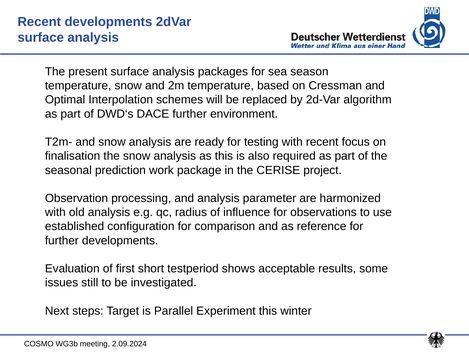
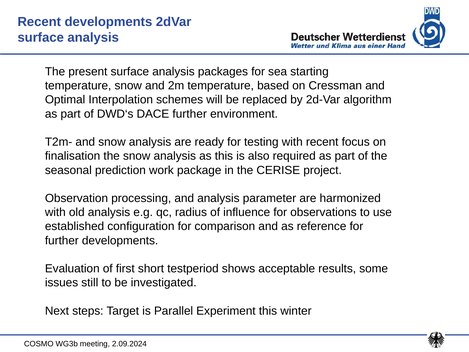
season: season -> starting
